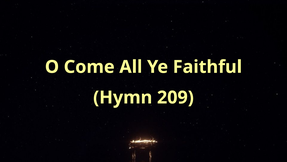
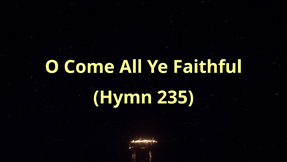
209: 209 -> 235
